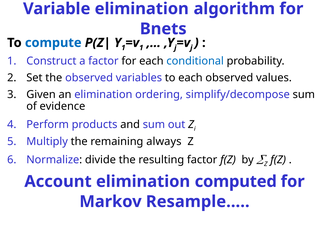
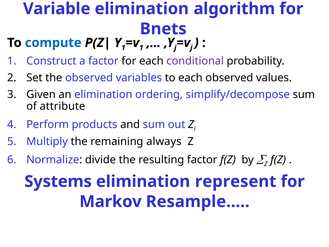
conditional colour: blue -> purple
evidence: evidence -> attribute
Account: Account -> Systems
computed: computed -> represent
